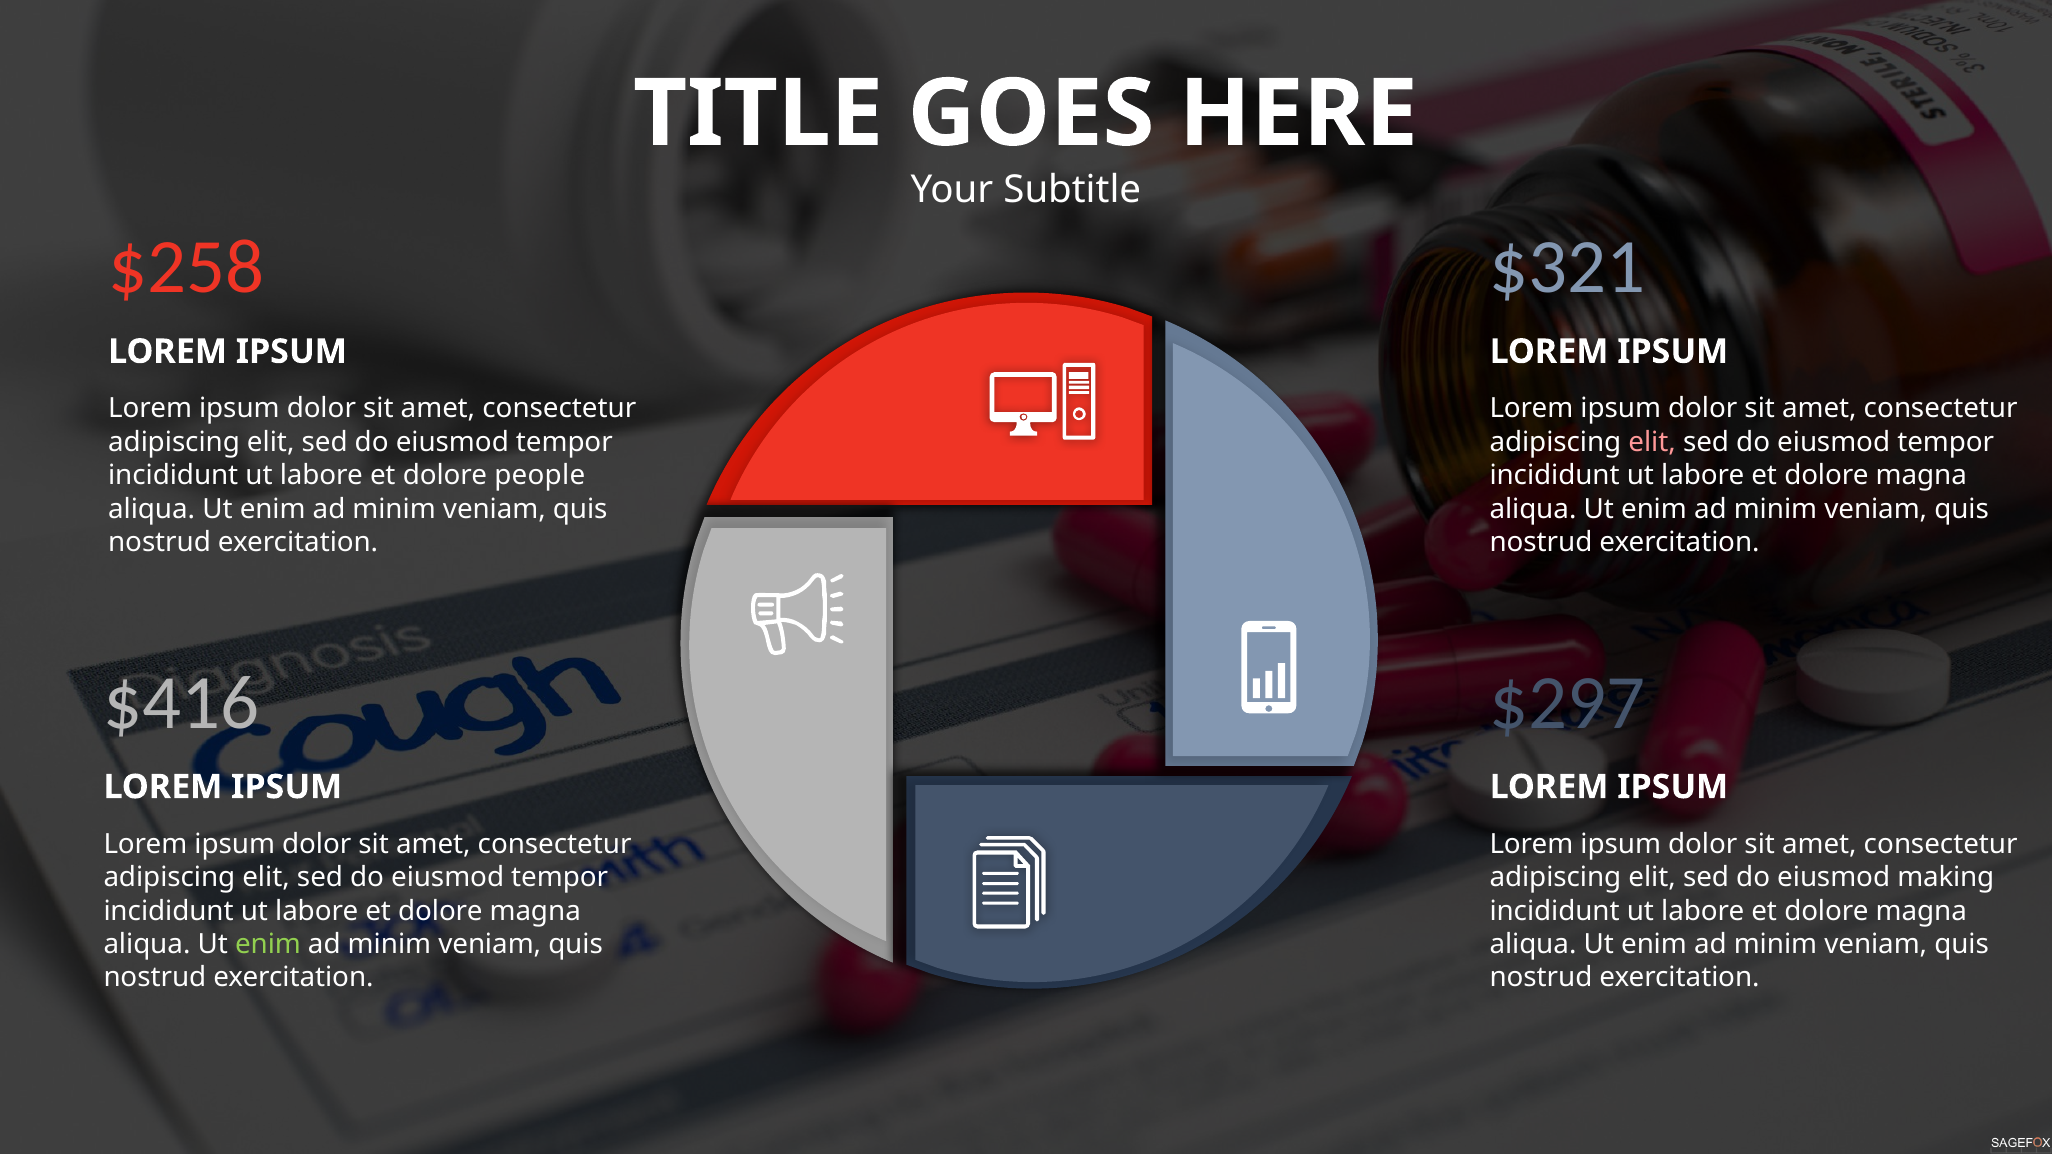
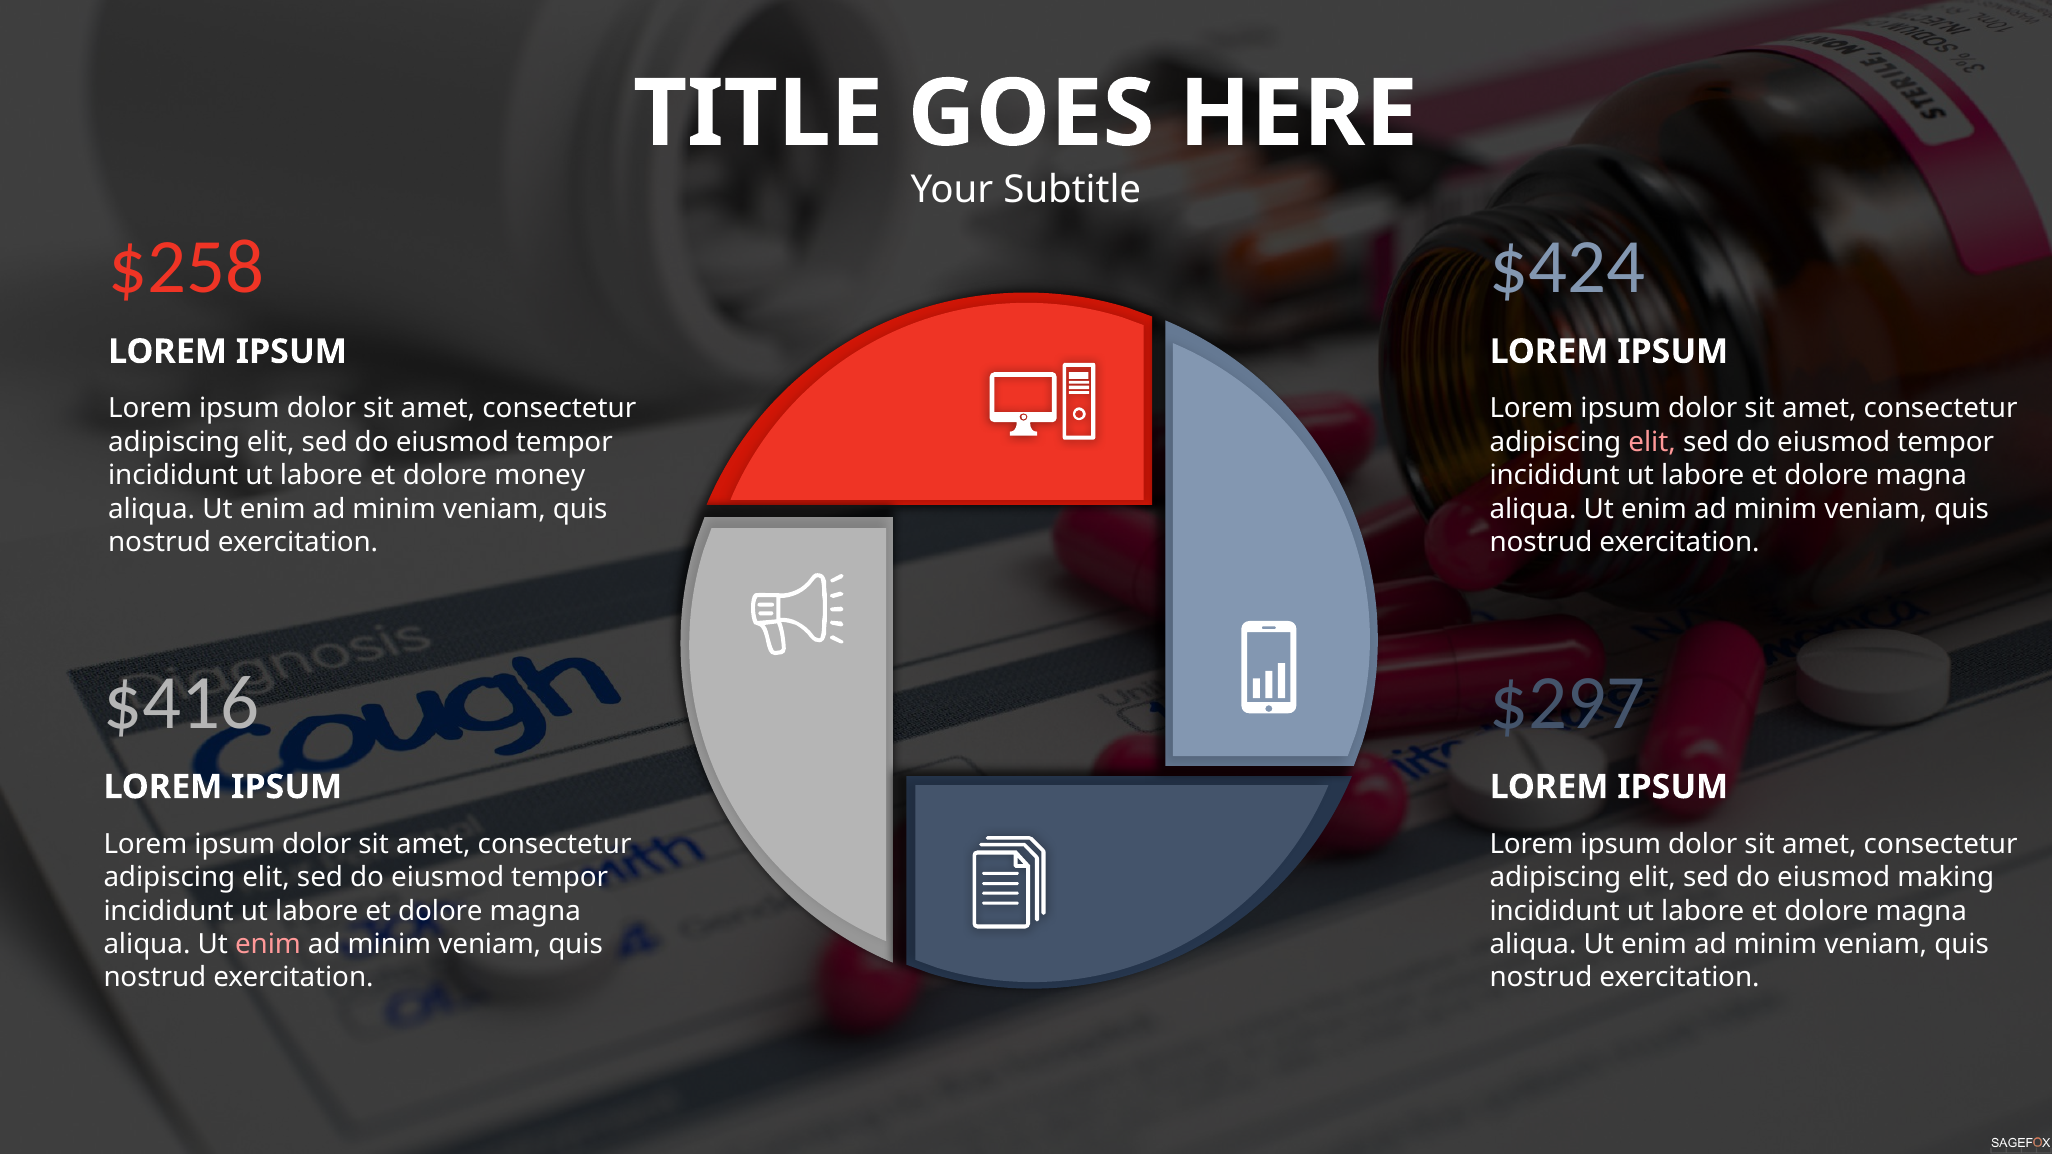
$321: $321 -> $424
people: people -> money
enim at (268, 945) colour: light green -> pink
